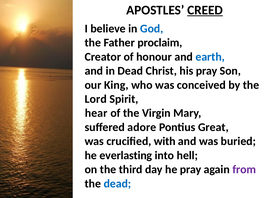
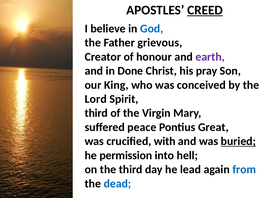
proclaim: proclaim -> grievous
earth colour: blue -> purple
in Dead: Dead -> Done
hear at (96, 113): hear -> third
adore: adore -> peace
buried underline: none -> present
everlasting: everlasting -> permission
he pray: pray -> lead
from colour: purple -> blue
